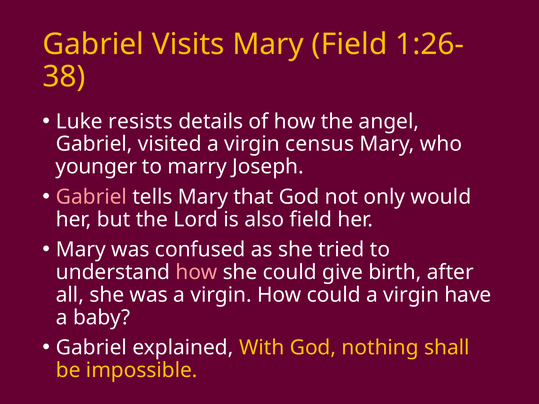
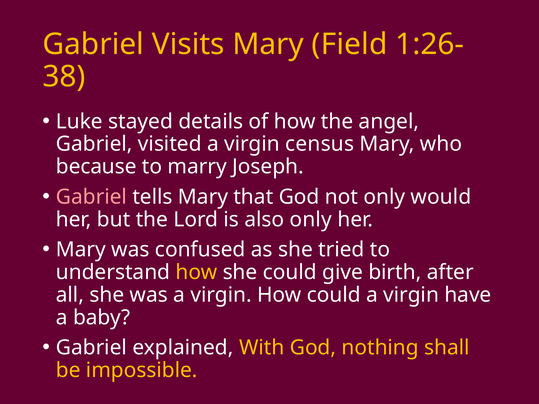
resists: resists -> stayed
younger: younger -> because
also field: field -> only
how at (197, 272) colour: pink -> yellow
